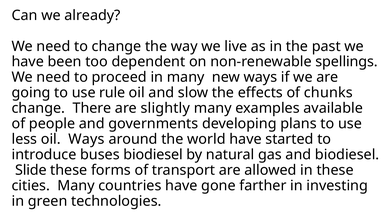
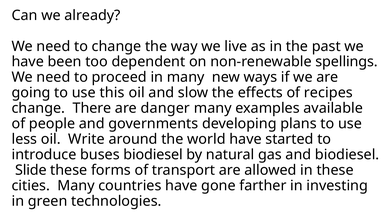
rule: rule -> this
chunks: chunks -> recipes
slightly: slightly -> danger
oil Ways: Ways -> Write
